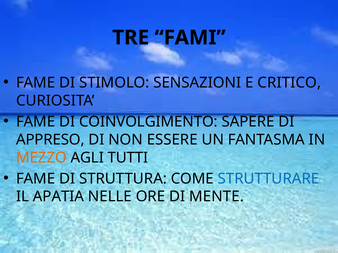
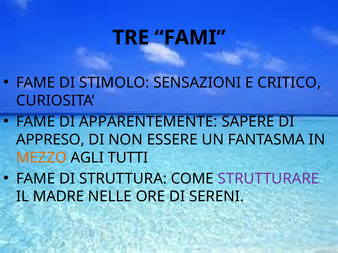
COINVOLGIMENTO: COINVOLGIMENTO -> APPARENTEMENTE
STRUTTURARE colour: blue -> purple
APATIA: APATIA -> MADRE
MENTE: MENTE -> SERENI
